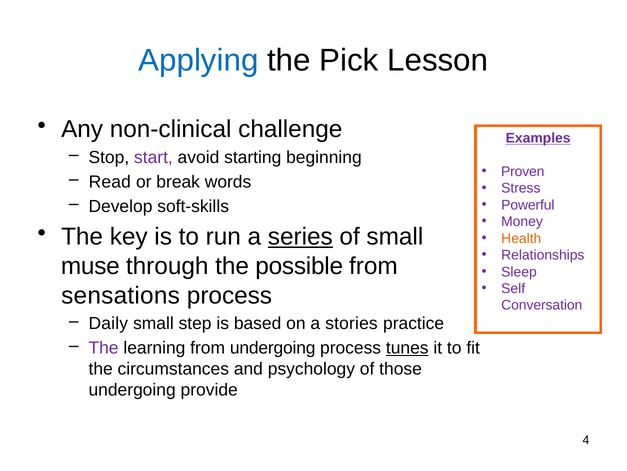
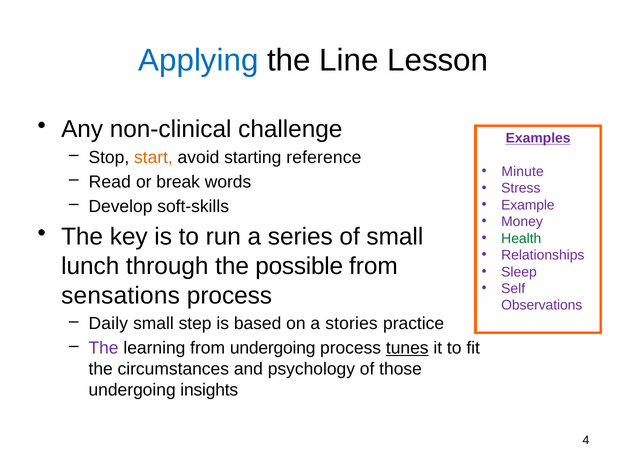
Pick: Pick -> Line
start colour: purple -> orange
beginning: beginning -> reference
Proven: Proven -> Minute
Powerful: Powerful -> Example
series underline: present -> none
Health colour: orange -> green
muse: muse -> lunch
Conversation: Conversation -> Observations
provide: provide -> insights
